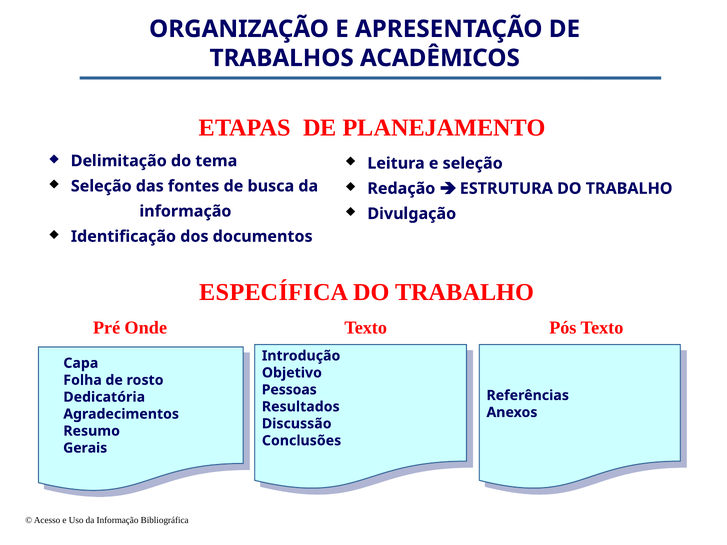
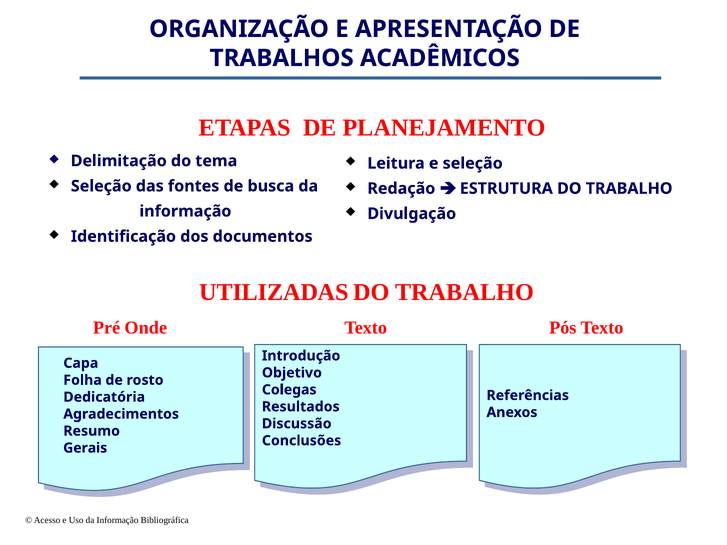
ESPECÍFICA: ESPECÍFICA -> UTILIZADAS
Pessoas: Pessoas -> Colegas
